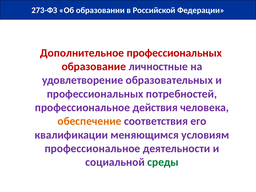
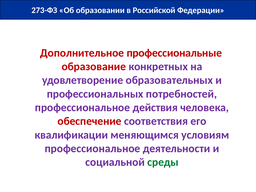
Дополнительное профессиональных: профессиональных -> профессиональные
личностные: личностные -> конкретных
обеспечение colour: orange -> red
